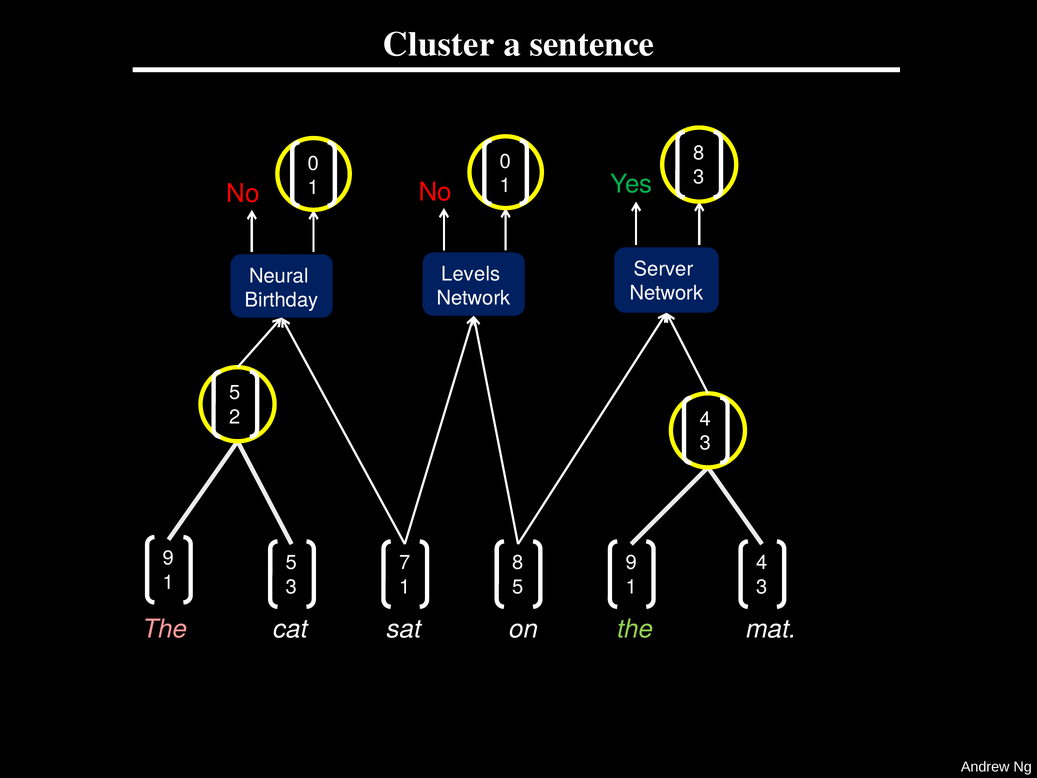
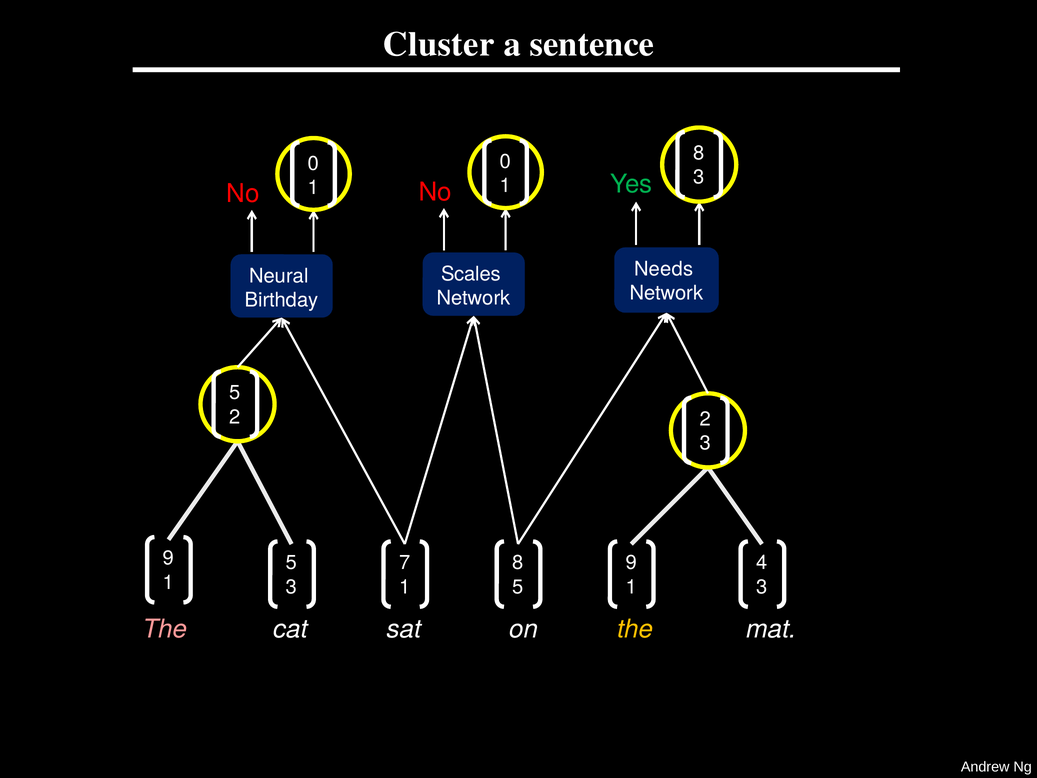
Server: Server -> Needs
Levels: Levels -> Scales
2 4: 4 -> 2
the at (635, 629) colour: light green -> yellow
